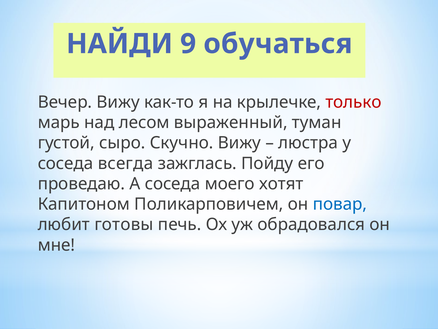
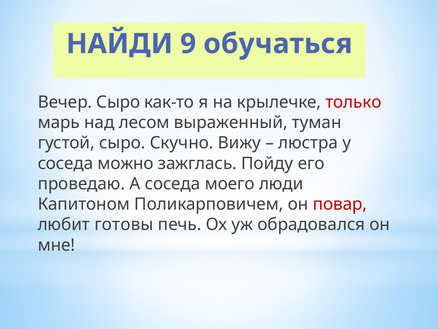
Вечер Вижу: Вижу -> Сыро
всегда: всегда -> можно
хотят: хотят -> люди
повар colour: blue -> red
